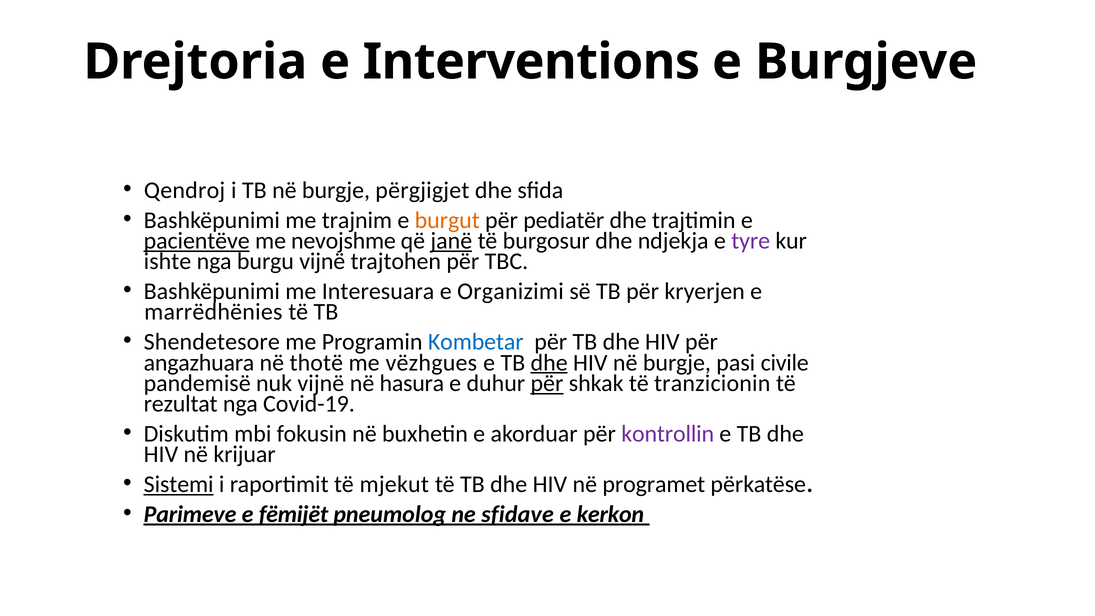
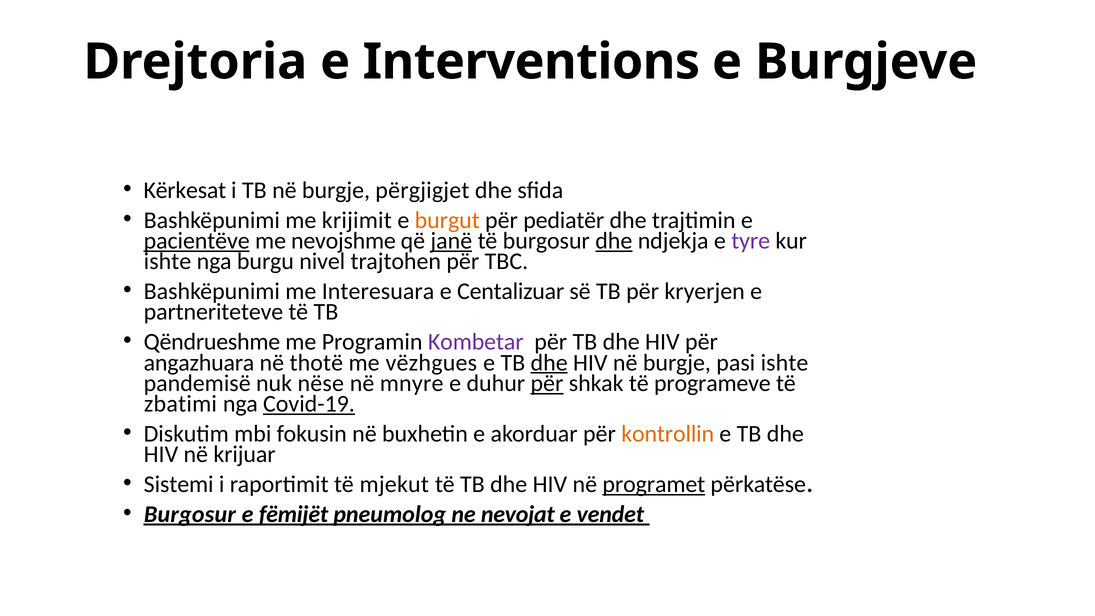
Qendroj: Qendroj -> Kërkesat
trajnim: trajnim -> krijimit
dhe at (614, 241) underline: none -> present
burgu vijnë: vijnë -> nivel
Organizimi: Organizimi -> Centalizuar
marrëdhënies: marrëdhënies -> partneriteteve
Shendetesore: Shendetesore -> Qëndrueshme
Kombetar colour: blue -> purple
pasi civile: civile -> ishte
nuk vijnë: vijnë -> nëse
hasura: hasura -> mnyre
tranzicionin: tranzicionin -> programeve
rezultat: rezultat -> zbatimi
Covid-19 underline: none -> present
kontrollin colour: purple -> orange
Sistemi underline: present -> none
programet underline: none -> present
Parimeve at (190, 514): Parimeve -> Burgosur
sfidave: sfidave -> nevojat
kerkon: kerkon -> vendet
